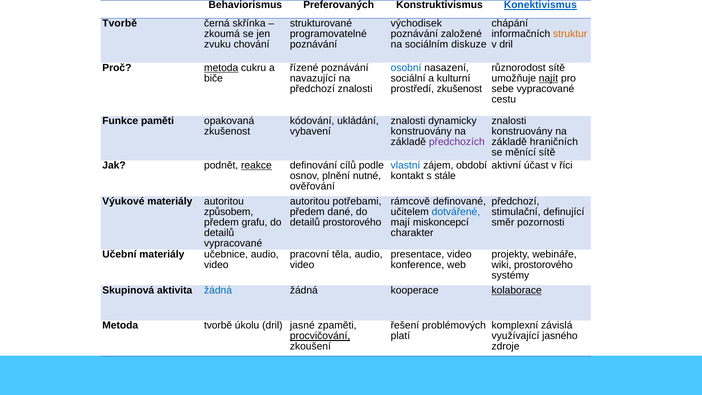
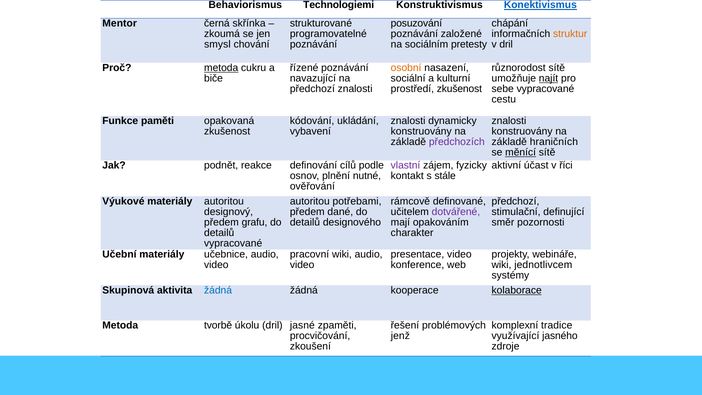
Preferovaných: Preferovaných -> Technologiemi
Tvorbě at (120, 23): Tvorbě -> Mentor
východisek: východisek -> posuzování
zvuku: zvuku -> smysl
diskuze: diskuze -> pretesty
osobní colour: blue -> orange
měnící underline: none -> present
reakce underline: present -> none
vlastní colour: blue -> purple
období: období -> fyzicky
způsobem: způsobem -> designový
dotvářené colour: blue -> purple
detailů prostorového: prostorového -> designového
miskoncepcí: miskoncepcí -> opakováním
pracovní těla: těla -> wiki
wiki prostorového: prostorového -> jednotlivcem
závislá: závislá -> tradice
procvičování underline: present -> none
platí: platí -> jenž
